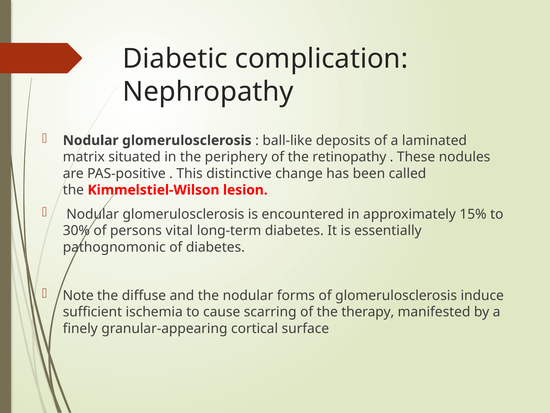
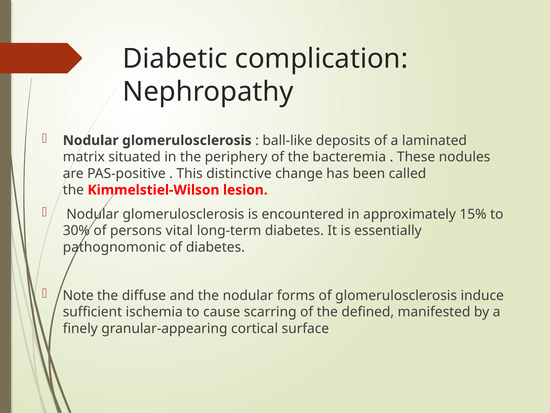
retinopathy: retinopathy -> bacteremia
therapy: therapy -> defined
